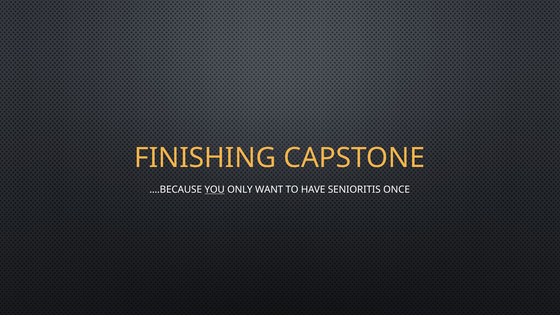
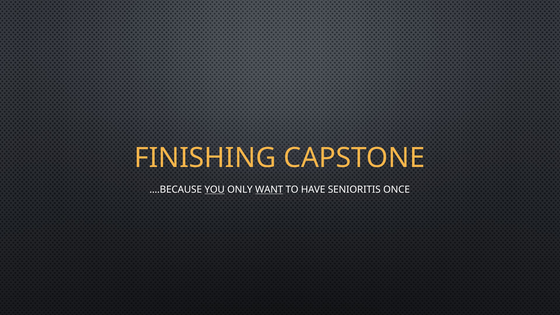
WANT underline: none -> present
